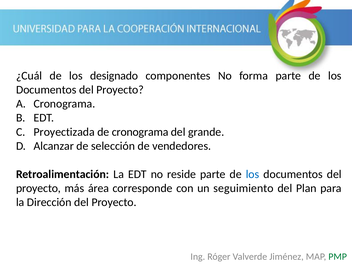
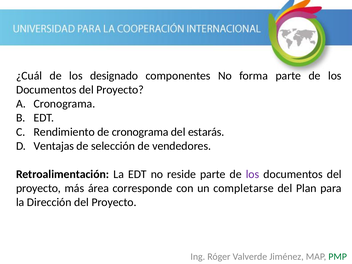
Proyectizada: Proyectizada -> Rendimiento
grande: grande -> estarás
Alcanzar: Alcanzar -> Ventajas
los at (253, 174) colour: blue -> purple
seguimiento: seguimiento -> completarse
